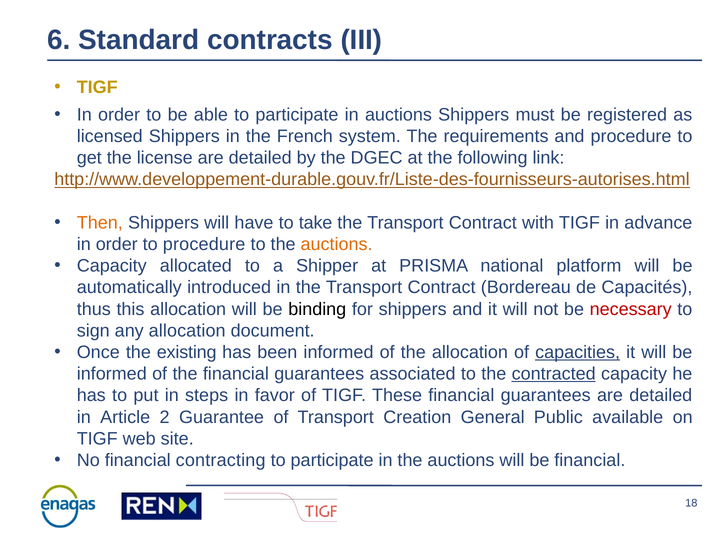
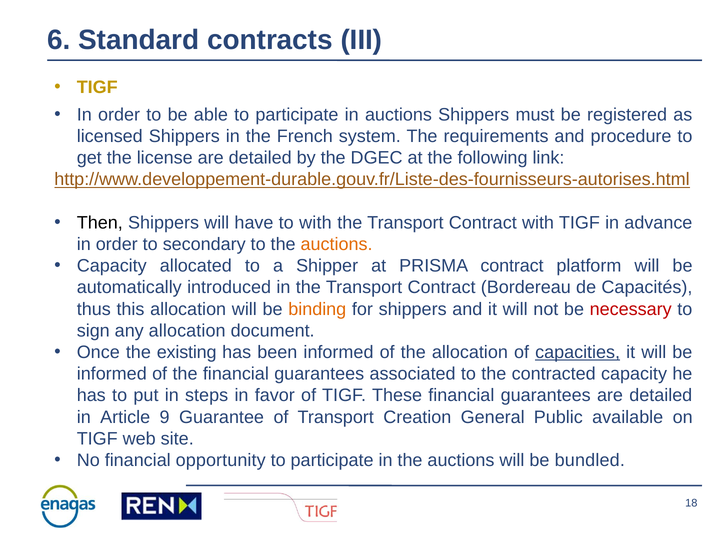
Then colour: orange -> black
to take: take -> with
to procedure: procedure -> secondary
PRISMA national: national -> contract
binding colour: black -> orange
contracted underline: present -> none
2: 2 -> 9
contracting: contracting -> opportunity
be financial: financial -> bundled
